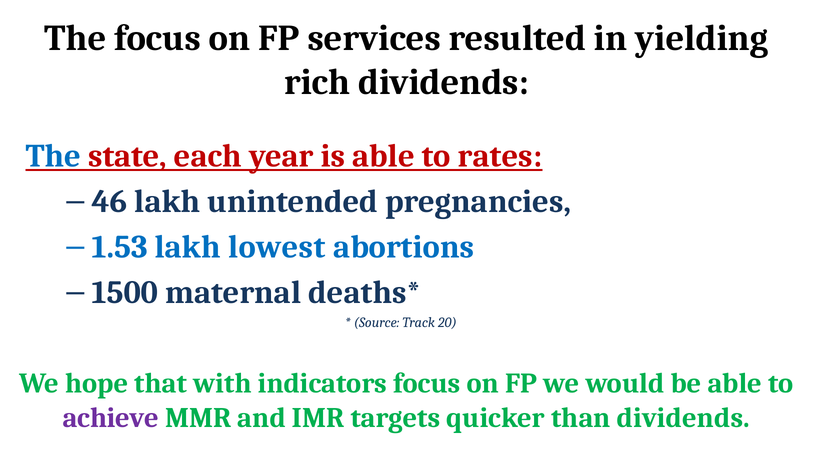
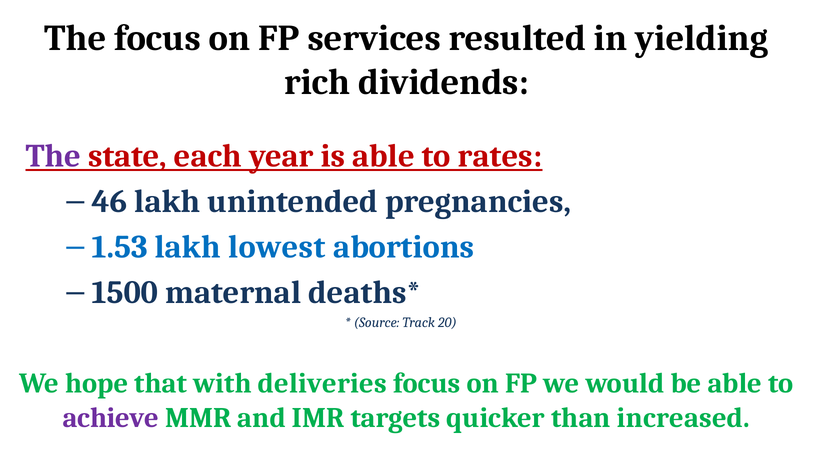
The at (53, 156) colour: blue -> purple
indicators: indicators -> deliveries
than dividends: dividends -> increased
